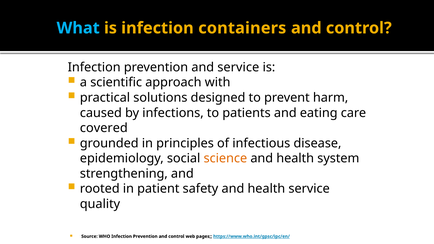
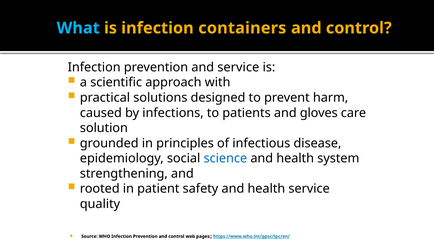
eating: eating -> gloves
covered: covered -> solution
science colour: orange -> blue
